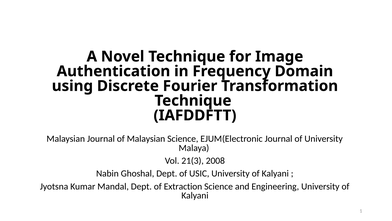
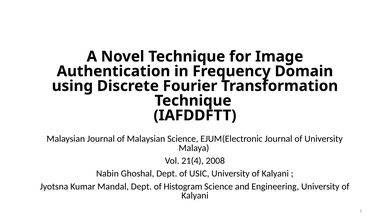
21(3: 21(3 -> 21(4
Extraction: Extraction -> Histogram
